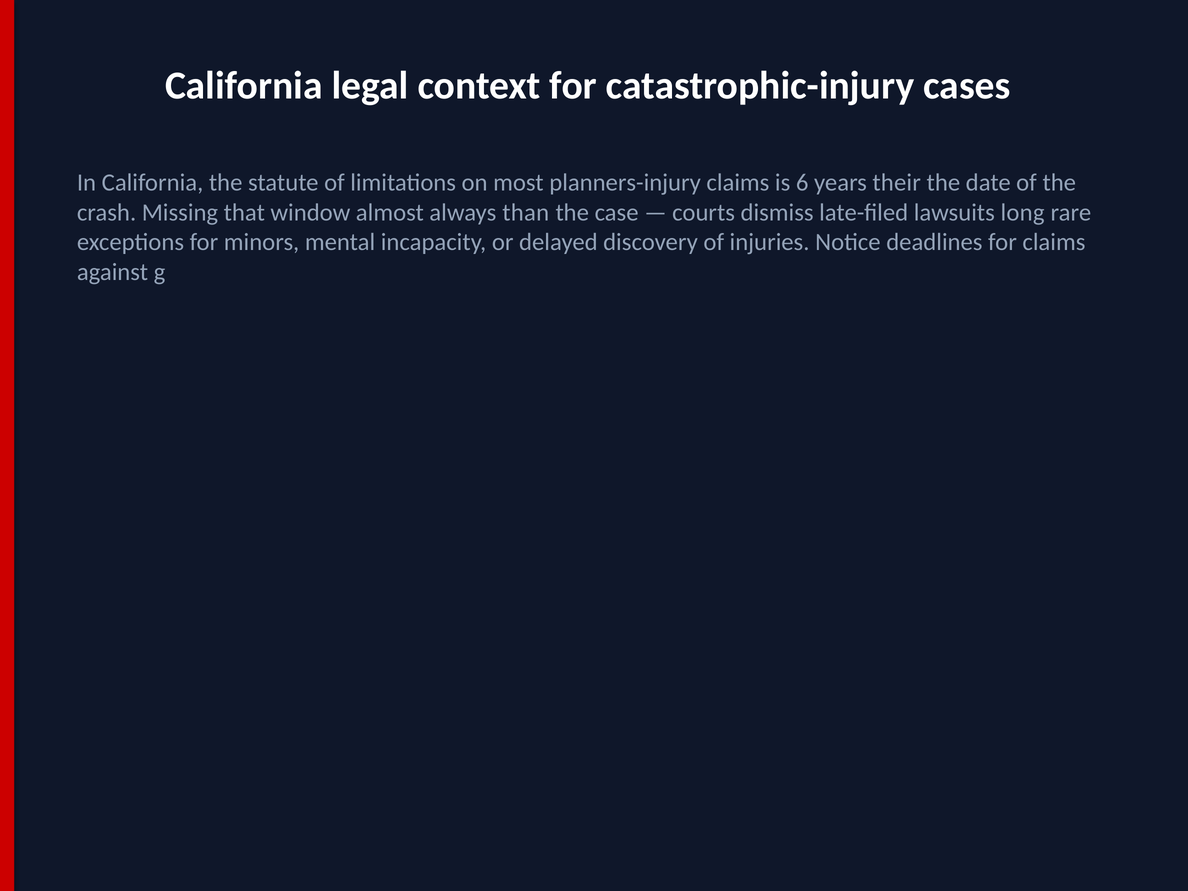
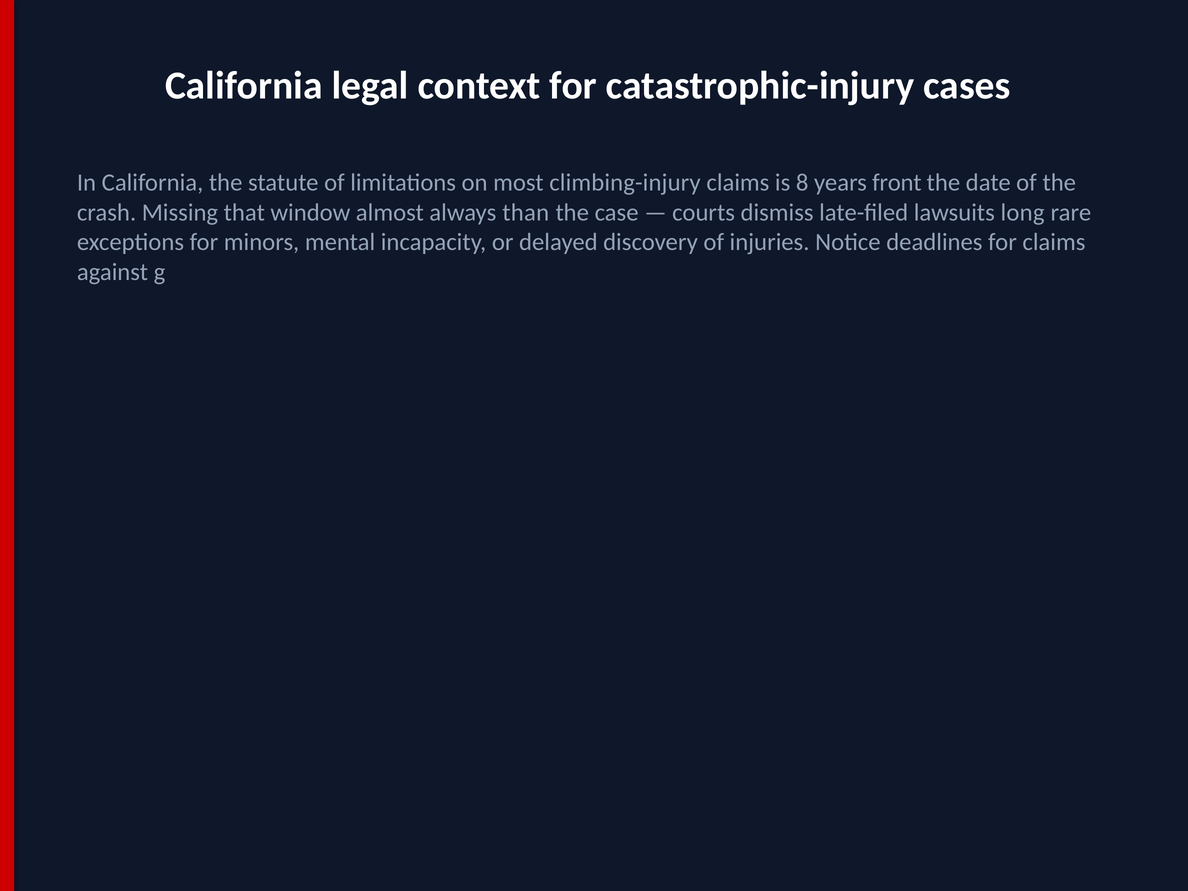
planners-injury: planners-injury -> climbing-injury
6: 6 -> 8
their: their -> front
